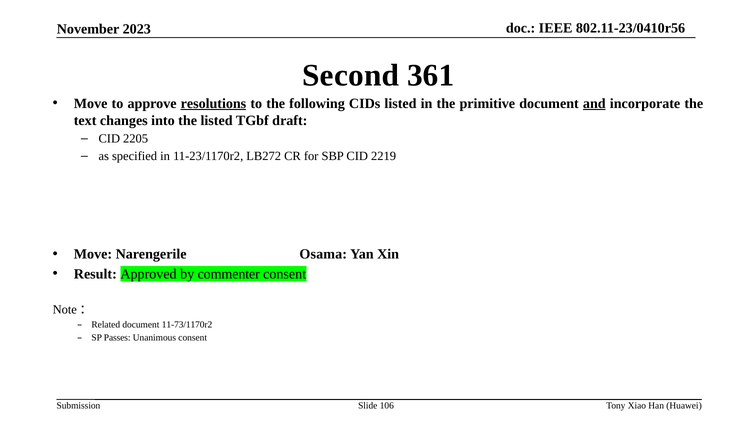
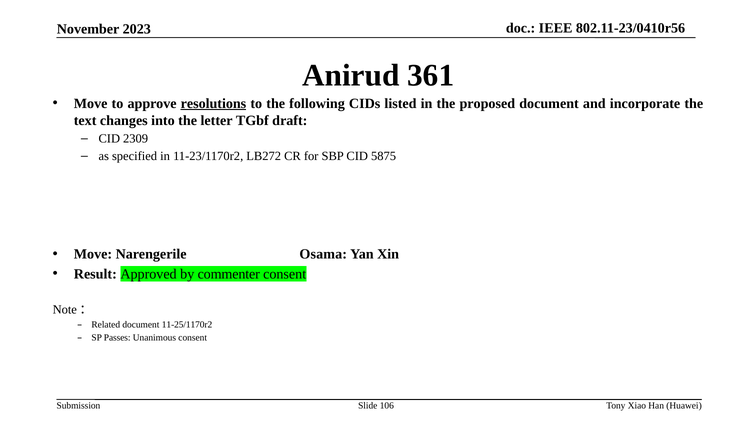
Second: Second -> Anirud
primitive: primitive -> proposed
and underline: present -> none
the listed: listed -> letter
2205: 2205 -> 2309
2219: 2219 -> 5875
11-73/1170r2: 11-73/1170r2 -> 11-25/1170r2
